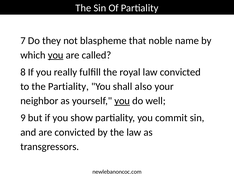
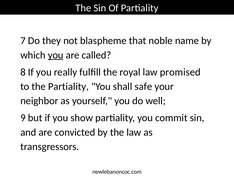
law convicted: convicted -> promised
also: also -> safe
you at (122, 101) underline: present -> none
